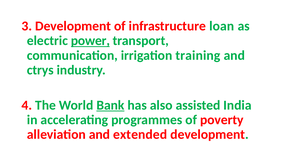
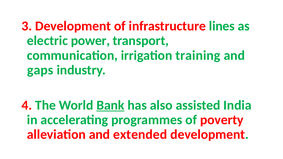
loan: loan -> lines
power underline: present -> none
ctrys: ctrys -> gaps
